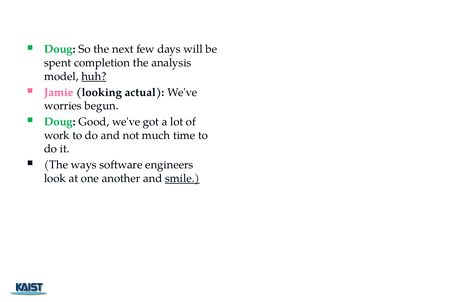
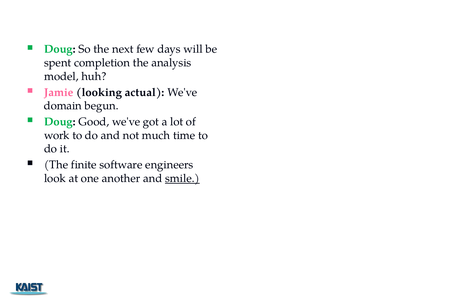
huh underline: present -> none
worries: worries -> domain
ways: ways -> finite
